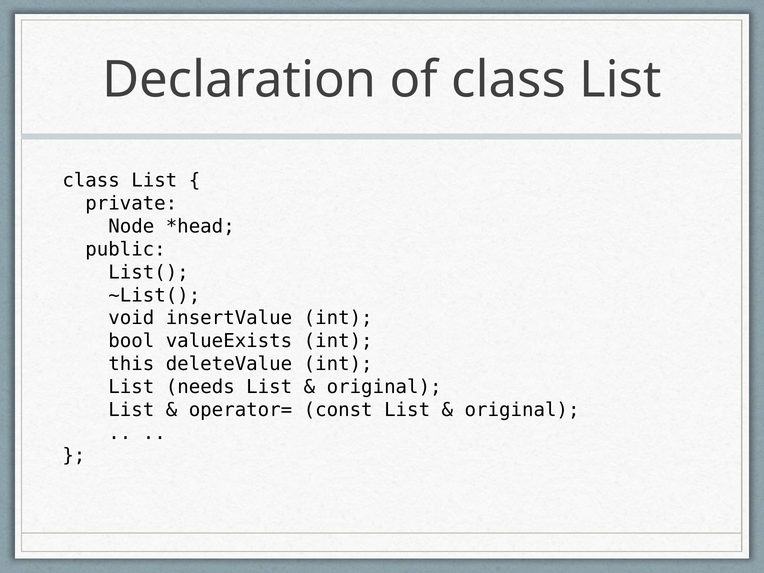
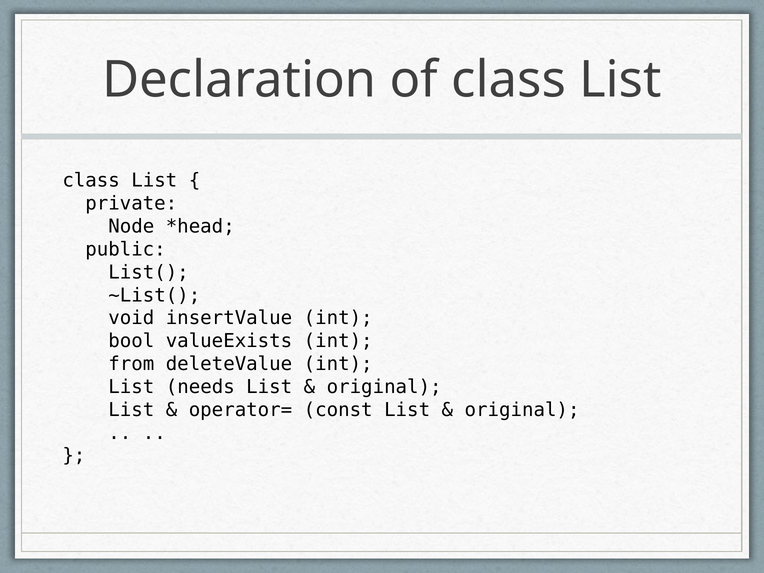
this: this -> from
